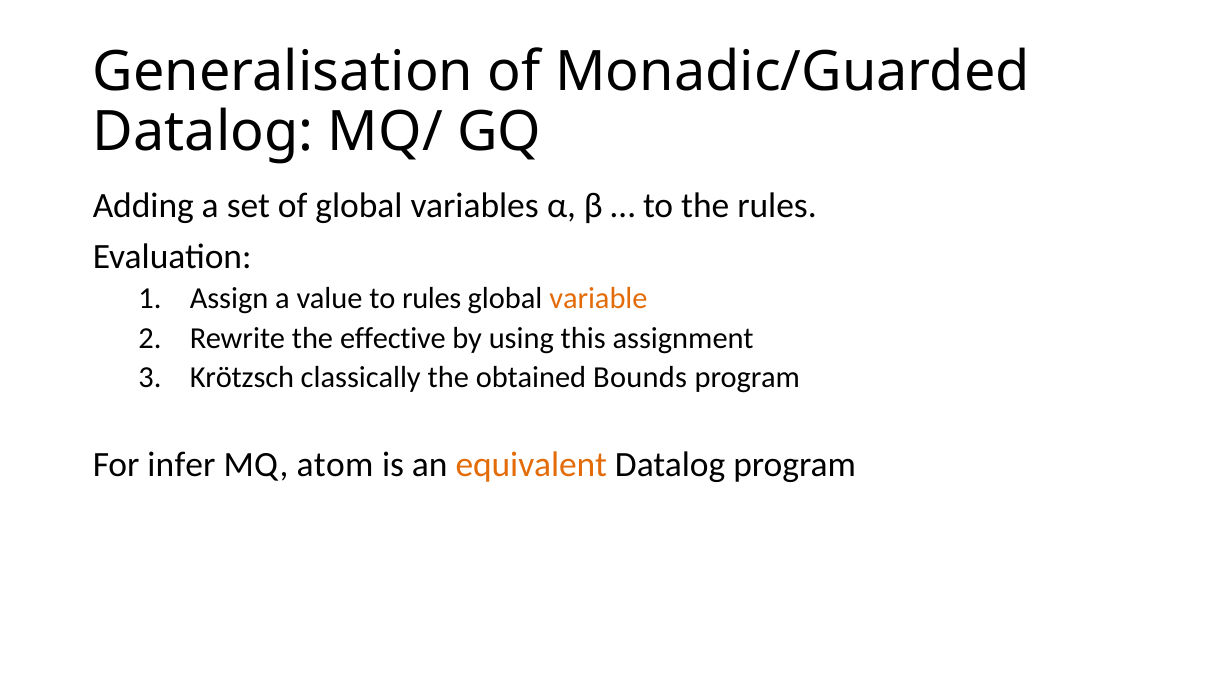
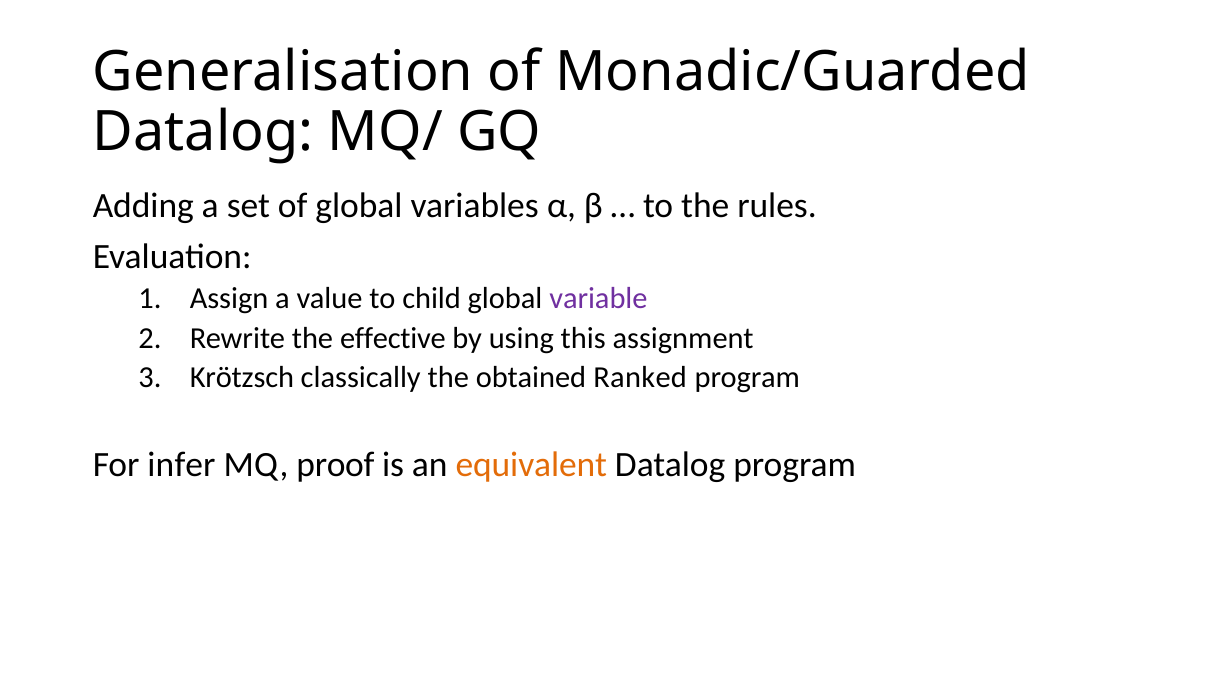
to rules: rules -> child
variable colour: orange -> purple
Bounds: Bounds -> Ranked
atom: atom -> proof
